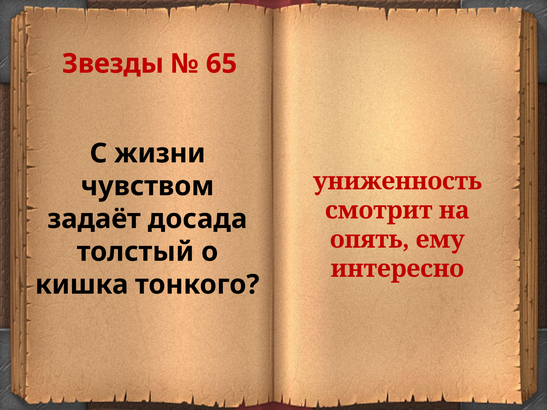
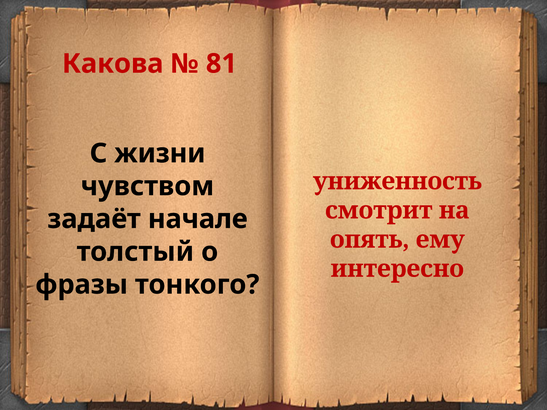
Звезды: Звезды -> Какова
65: 65 -> 81
досада: досада -> начале
кишка: кишка -> фразы
